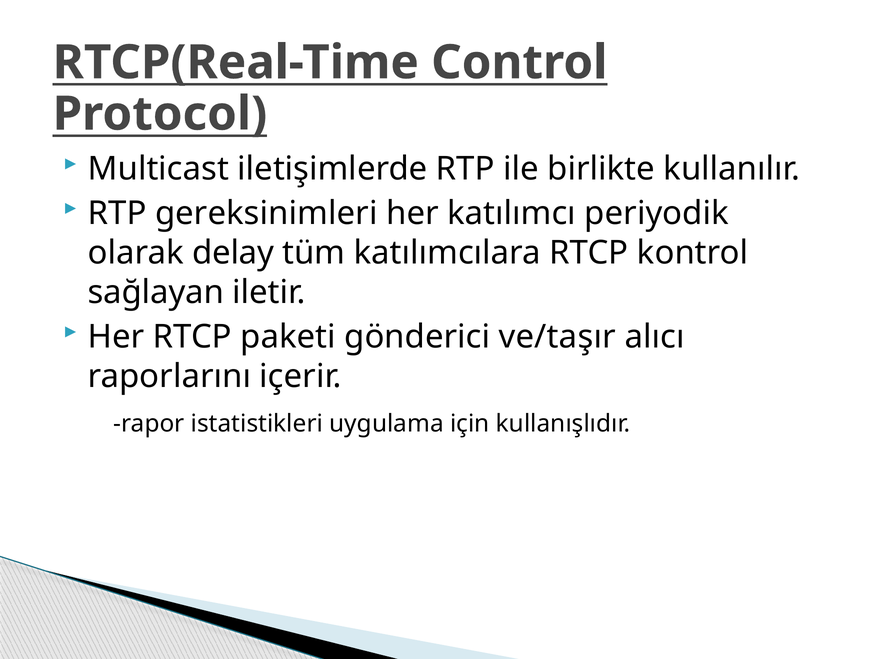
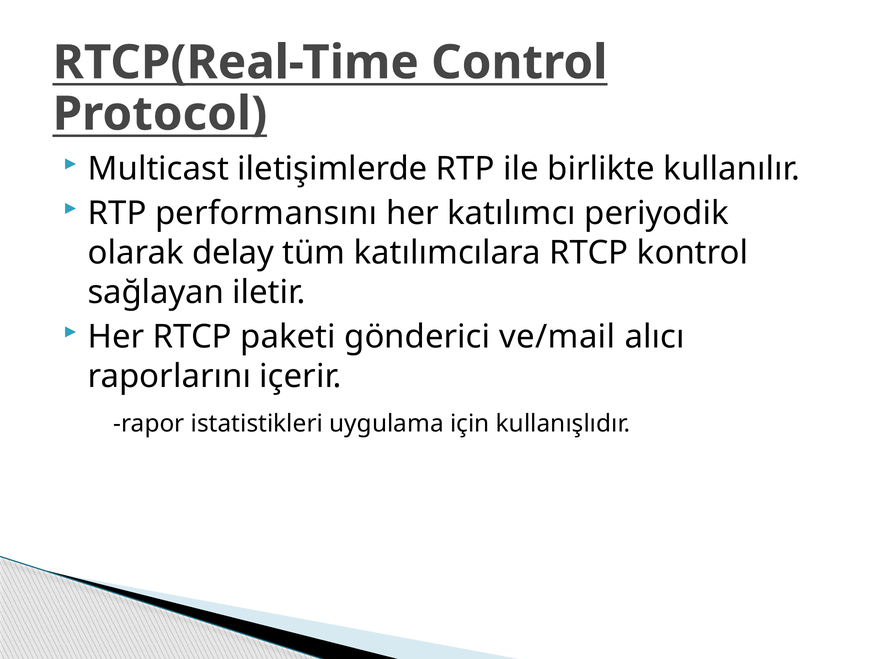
gereksinimleri: gereksinimleri -> performansını
ve/taşır: ve/taşır -> ve/mail
